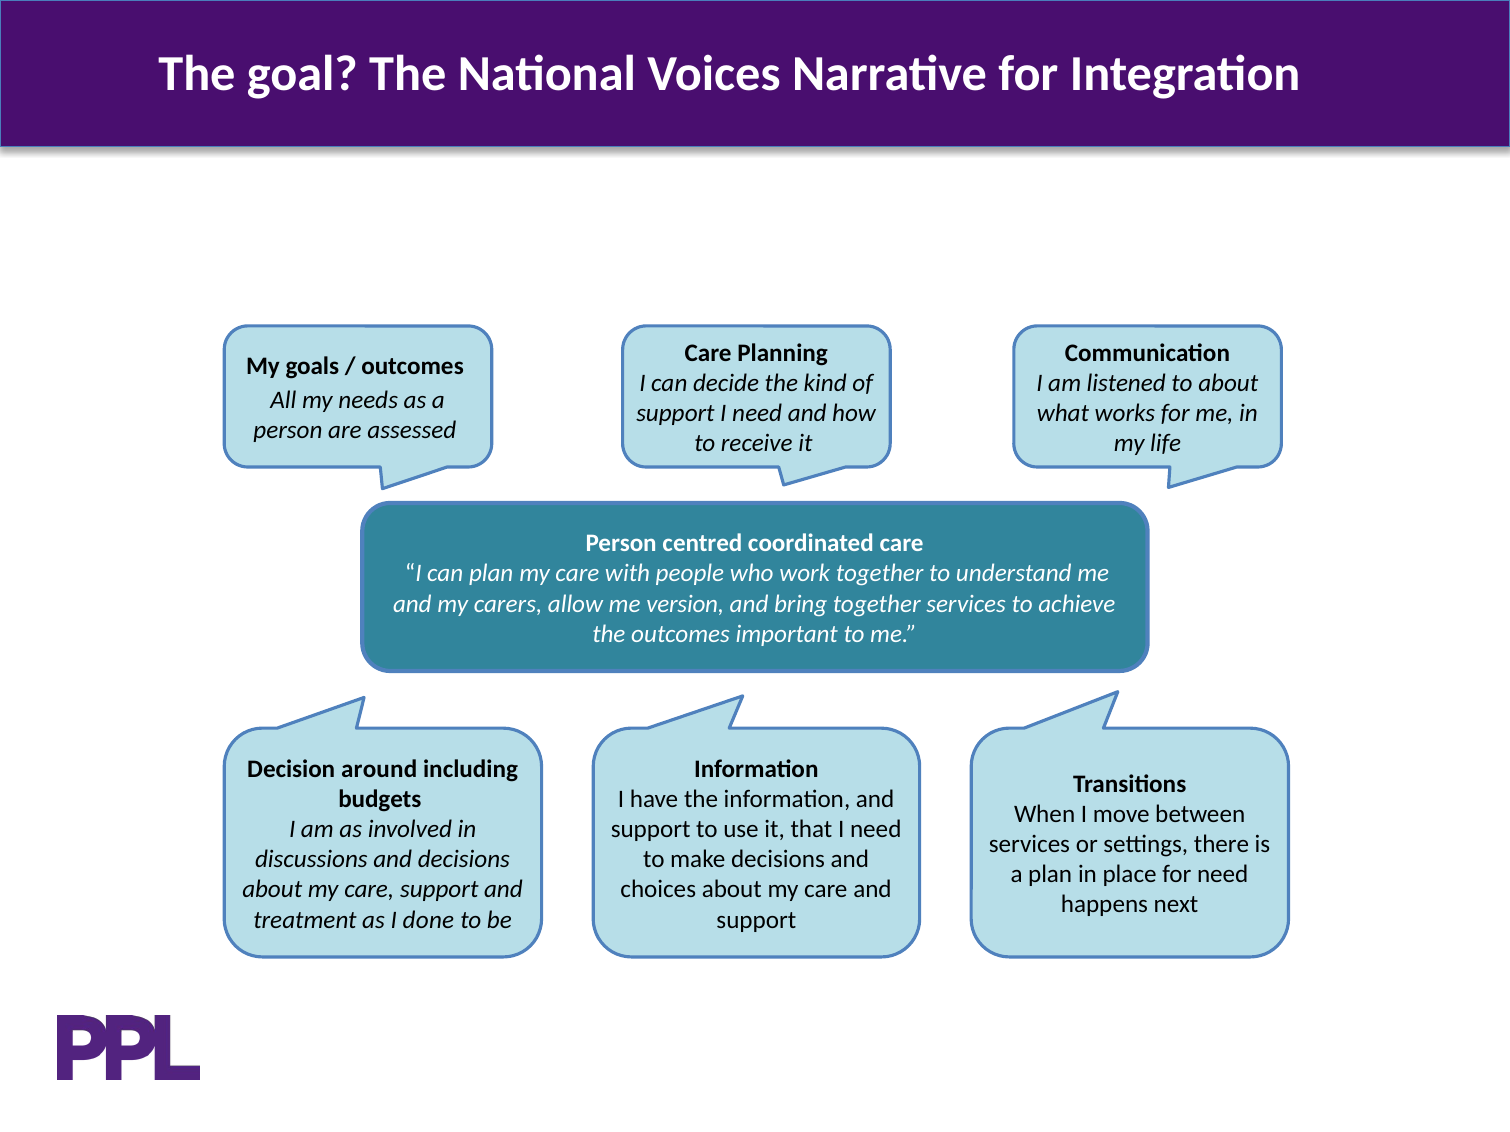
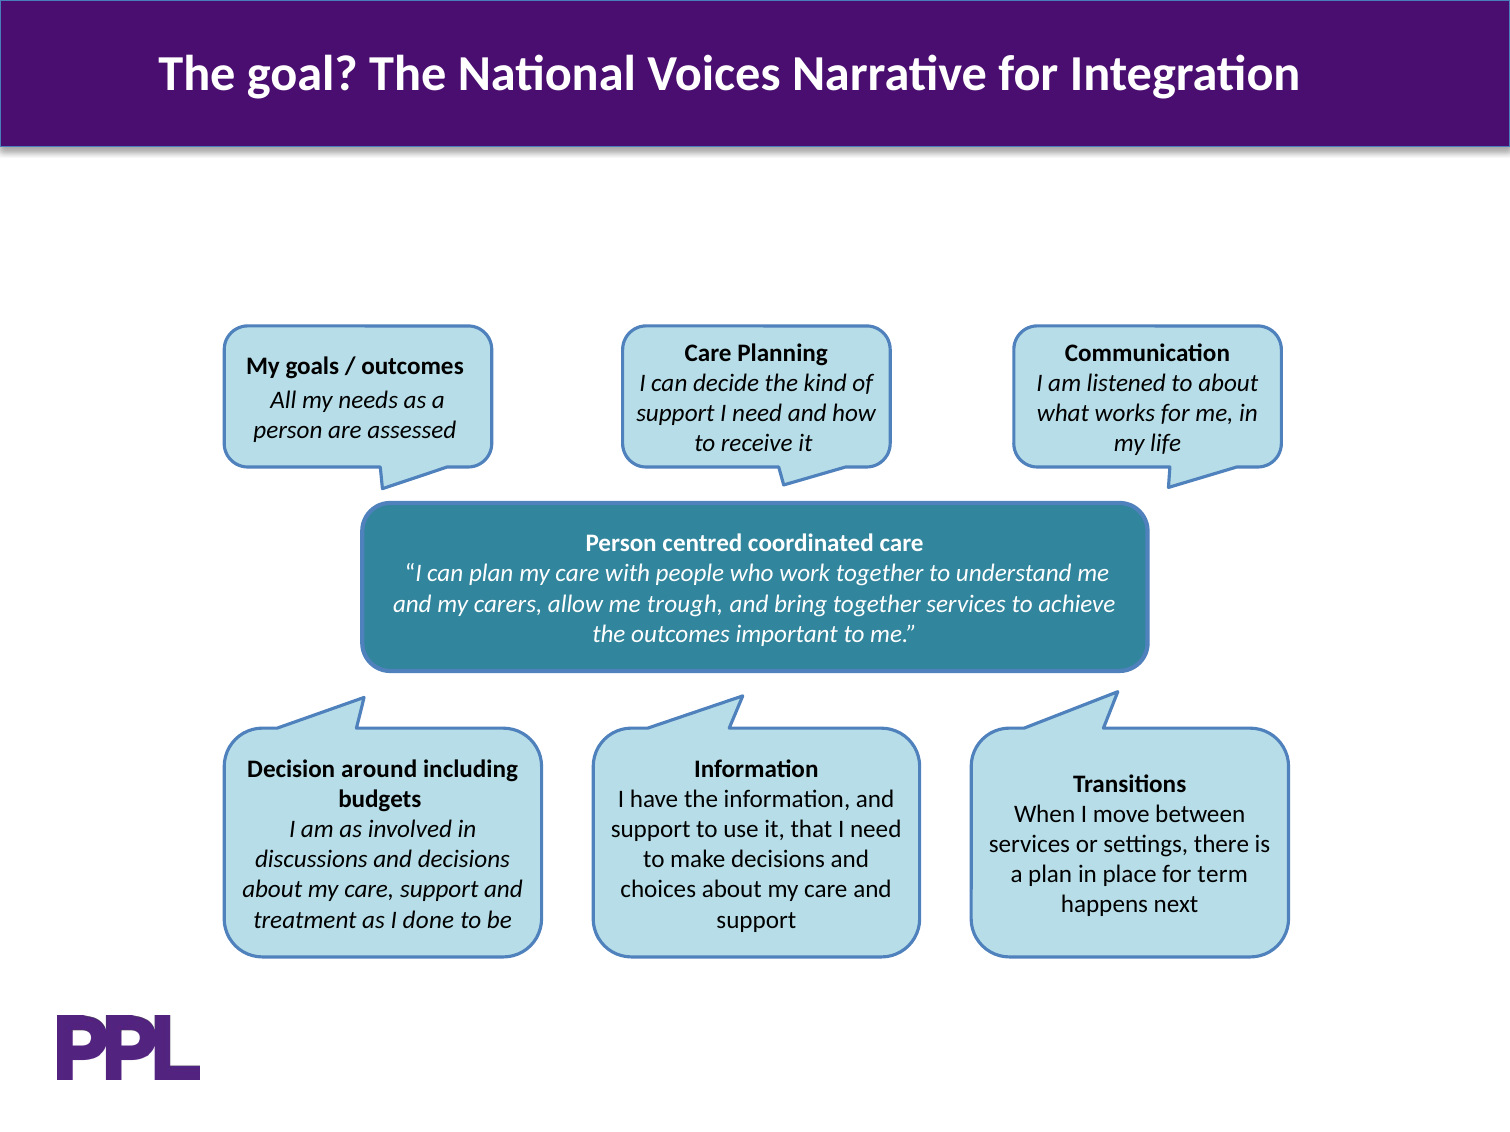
version: version -> trough
for need: need -> term
